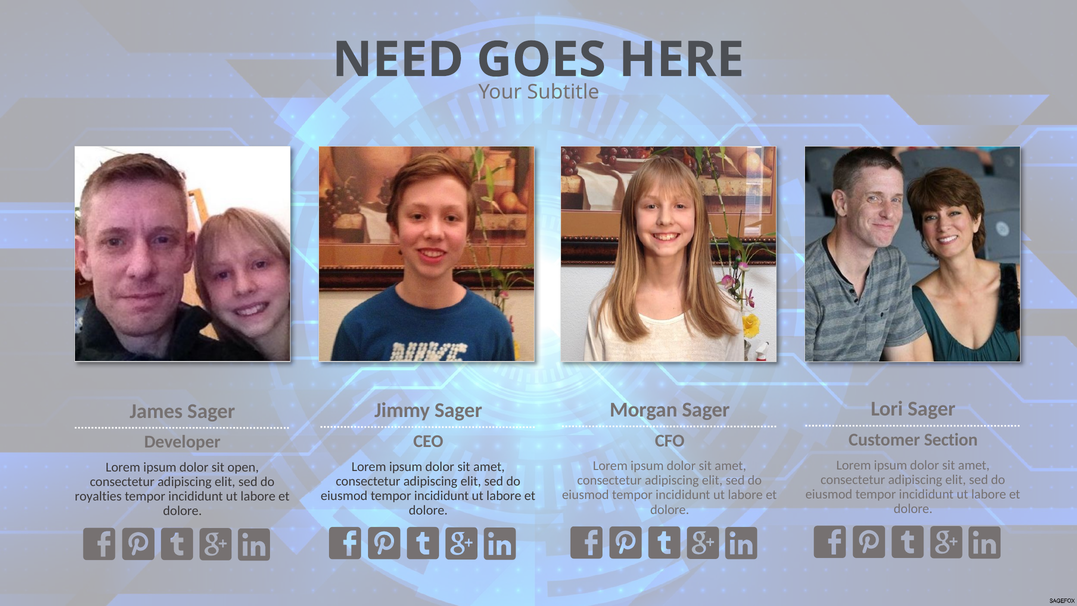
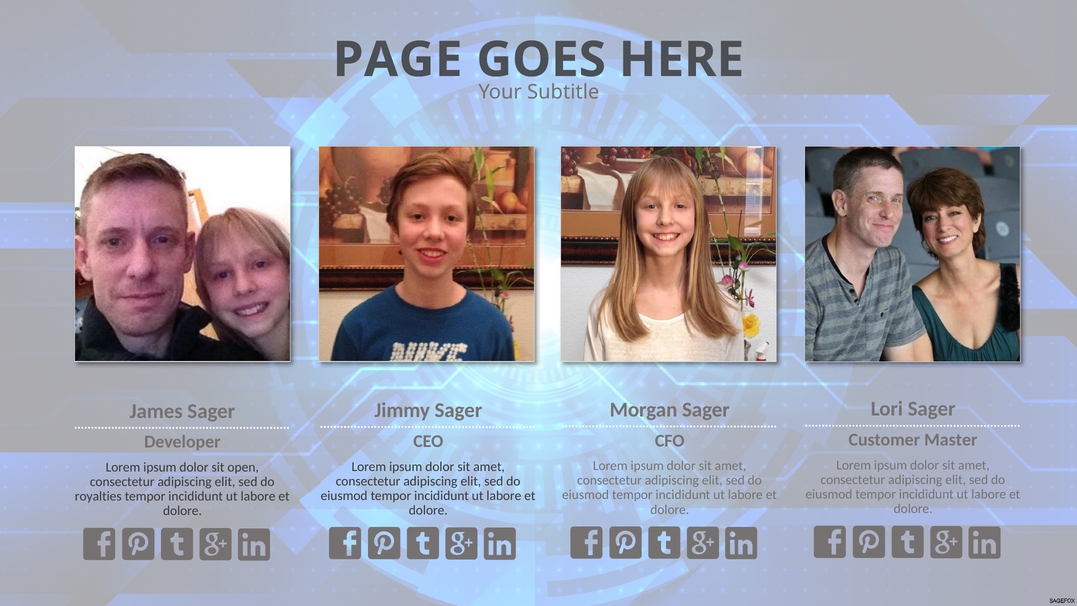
NEED: NEED -> PAGE
Section: Section -> Master
